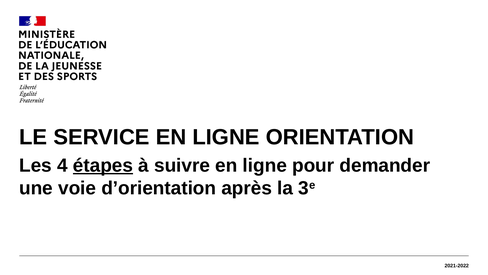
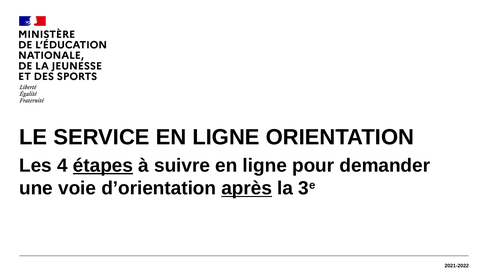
après underline: none -> present
